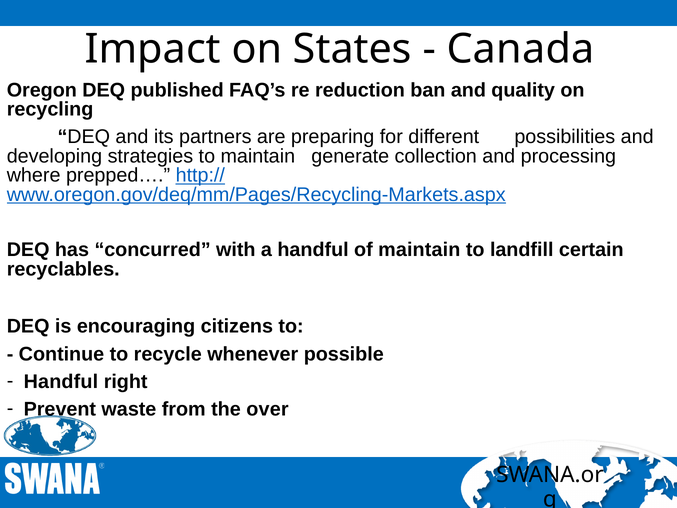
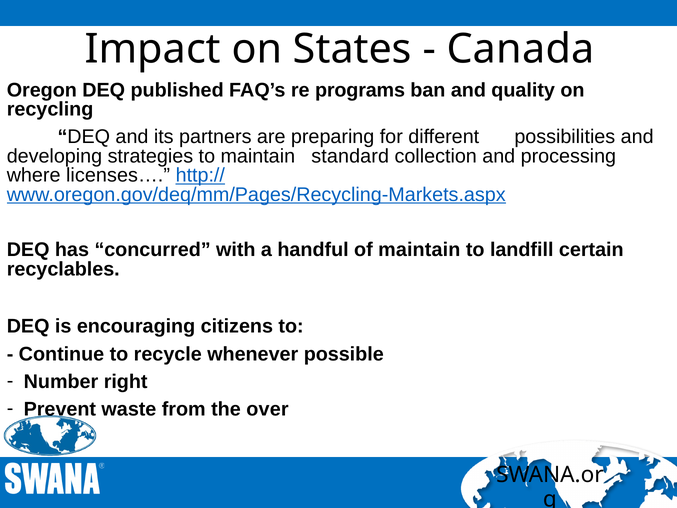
reduction: reduction -> programs
generate: generate -> standard
prepped…: prepped… -> licenses…
Handful at (61, 382): Handful -> Number
